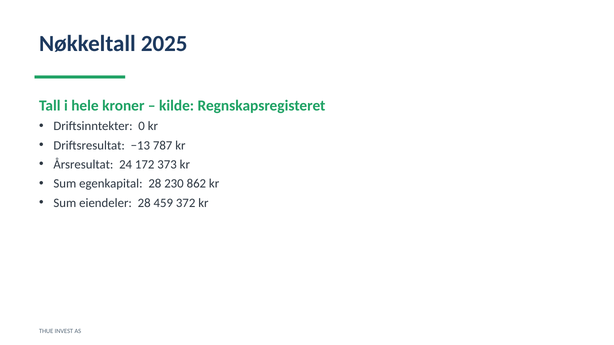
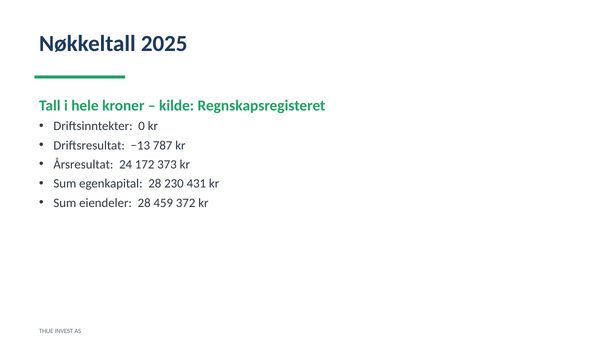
862: 862 -> 431
